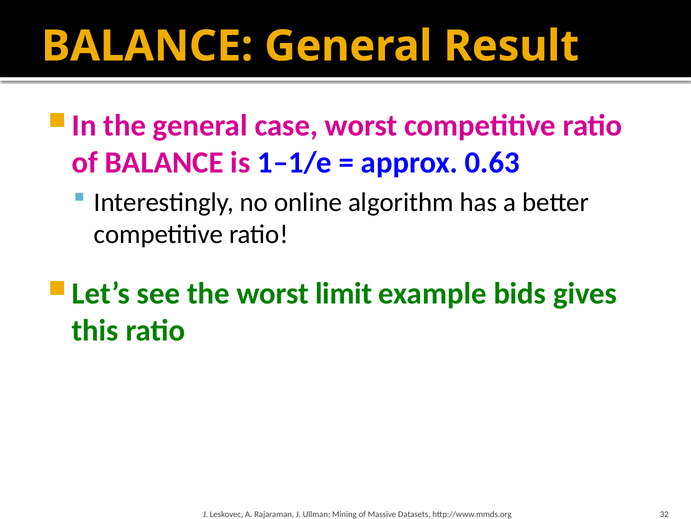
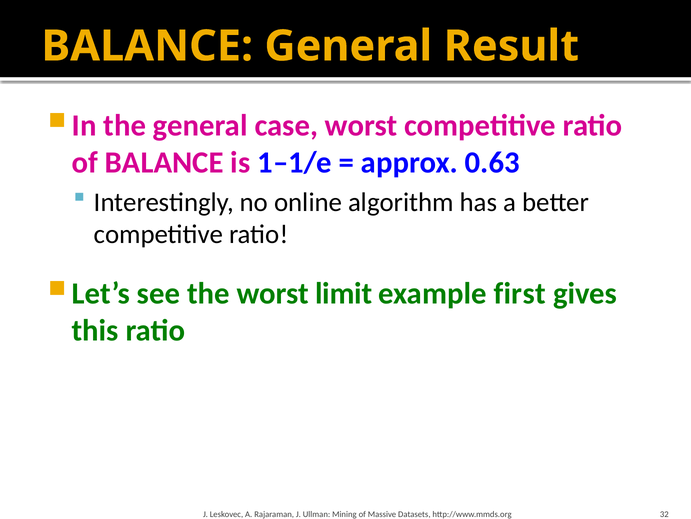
bids: bids -> first
